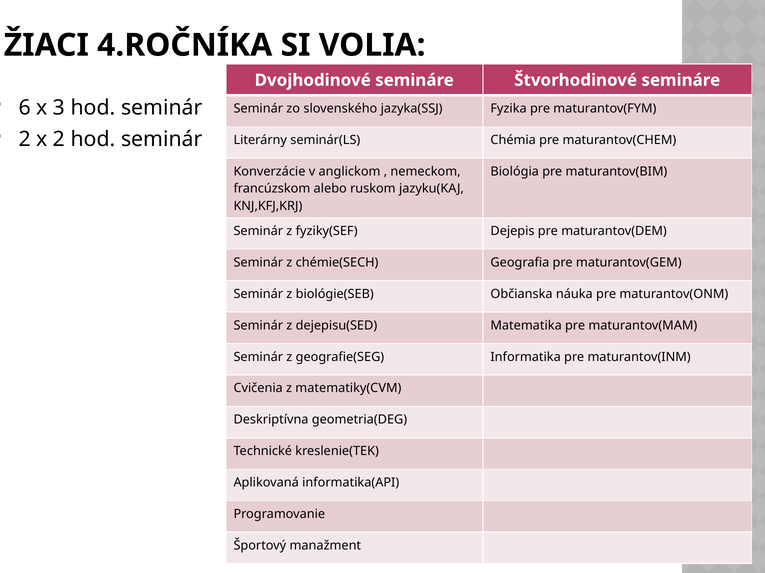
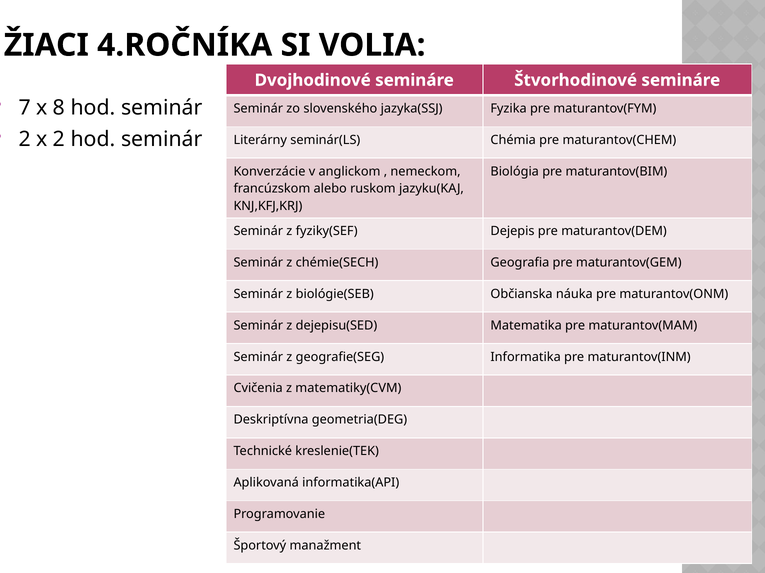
6: 6 -> 7
3: 3 -> 8
